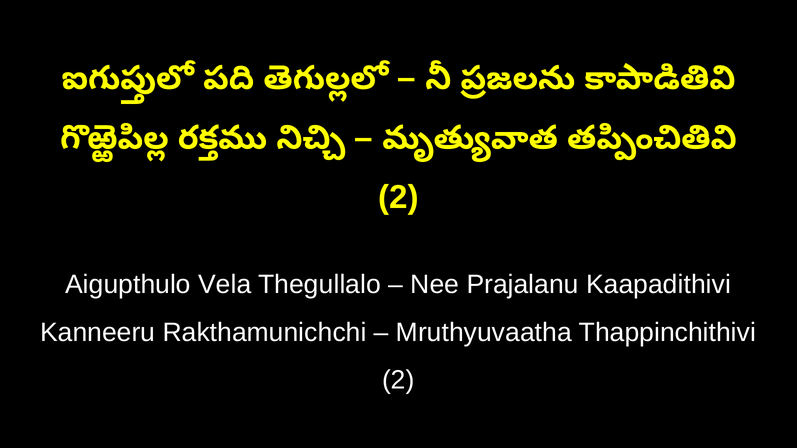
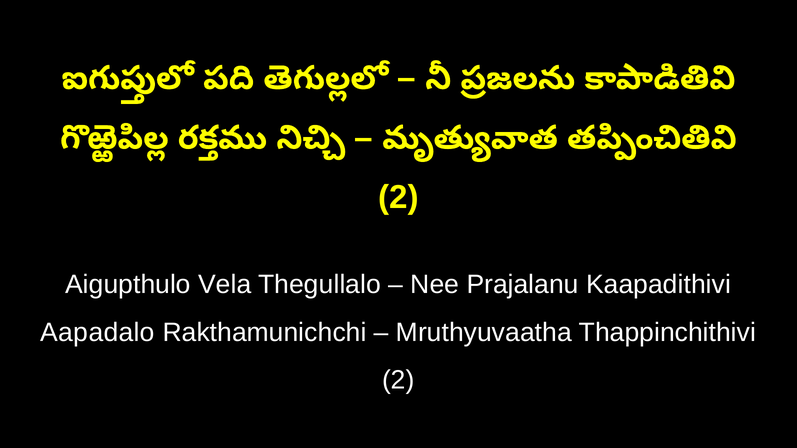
Kanneeru: Kanneeru -> Aapadalo
